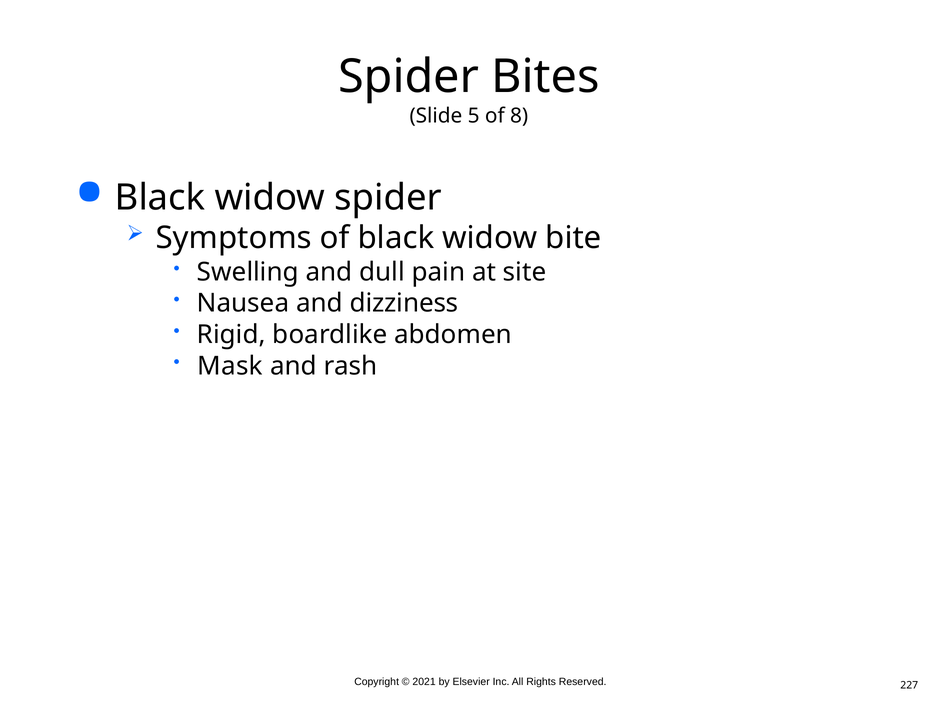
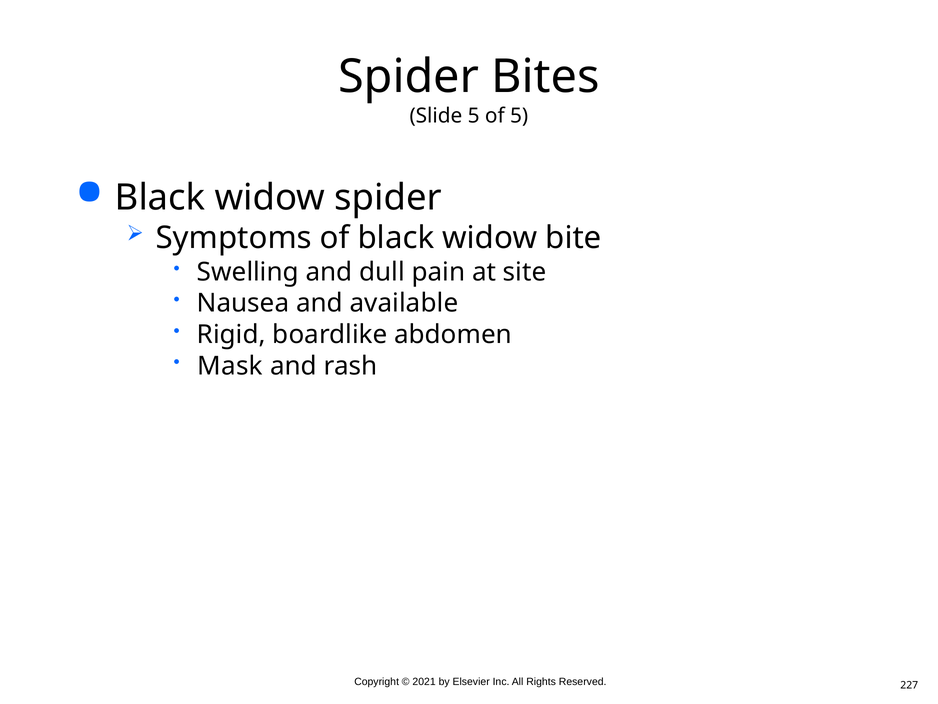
of 8: 8 -> 5
dizziness: dizziness -> available
